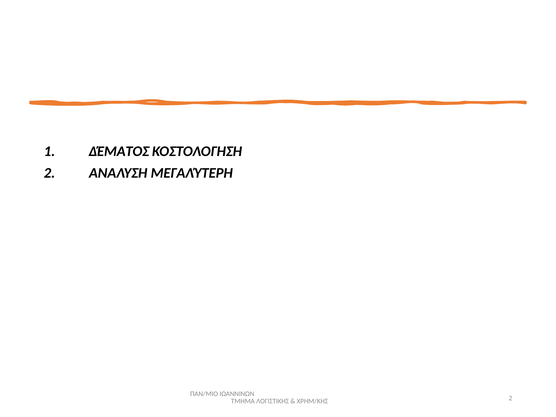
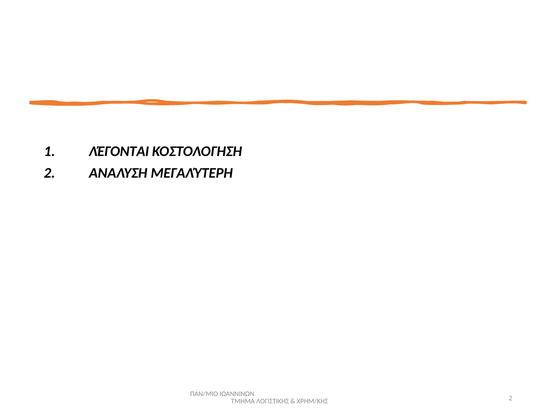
ΔΈΜΑΤΟΣ: ΔΈΜΑΤΟΣ -> ΛΈΓΟΝΤΑΙ
